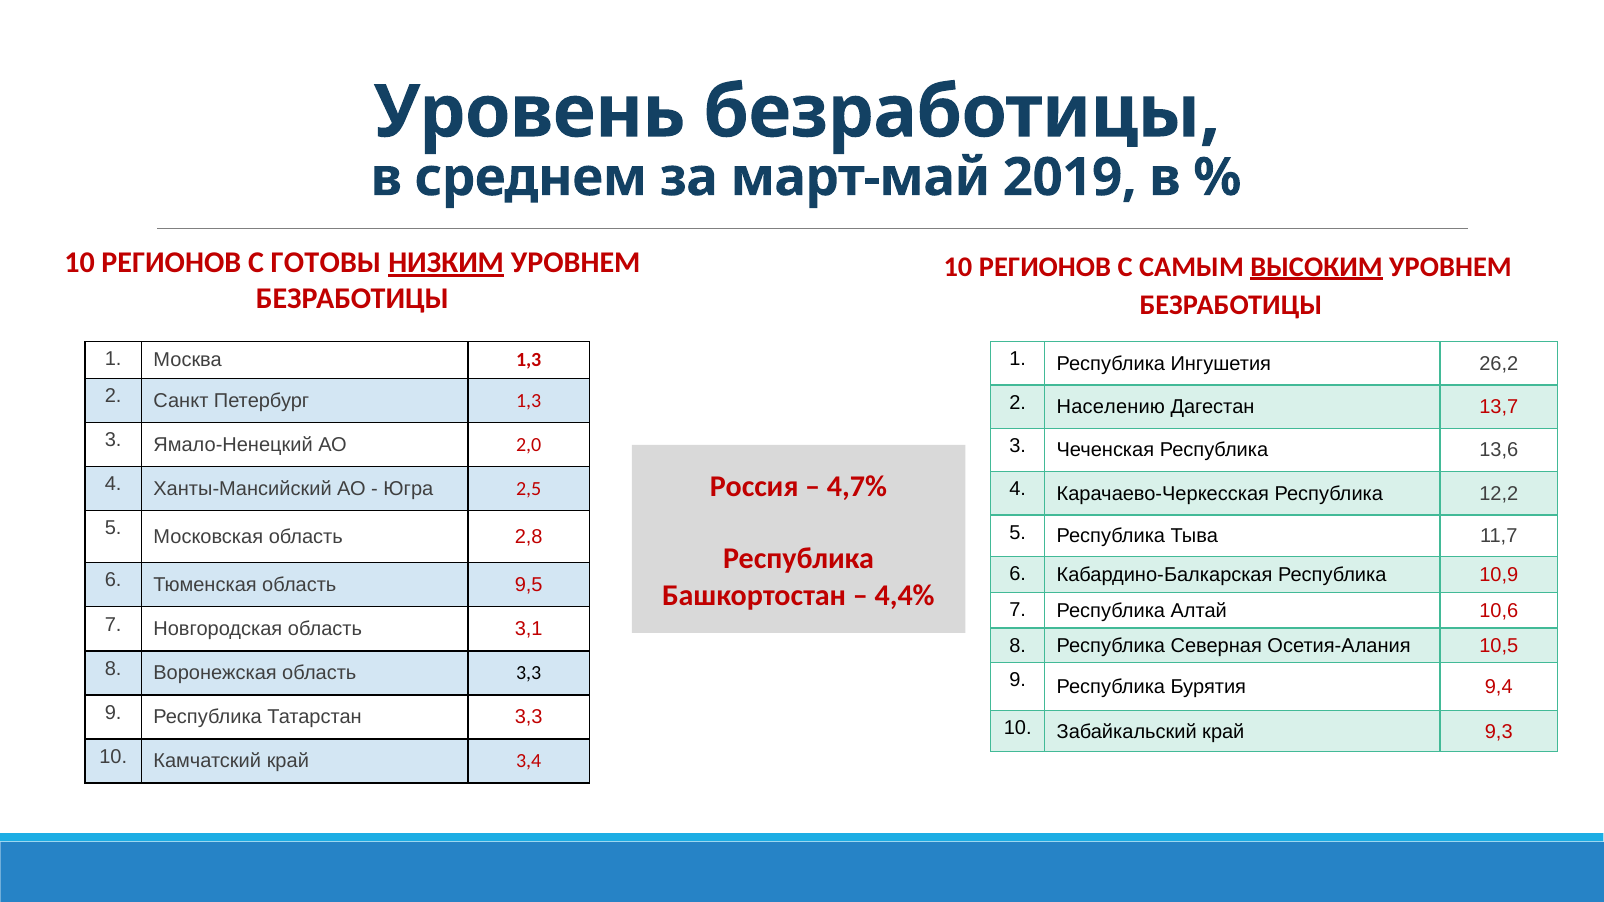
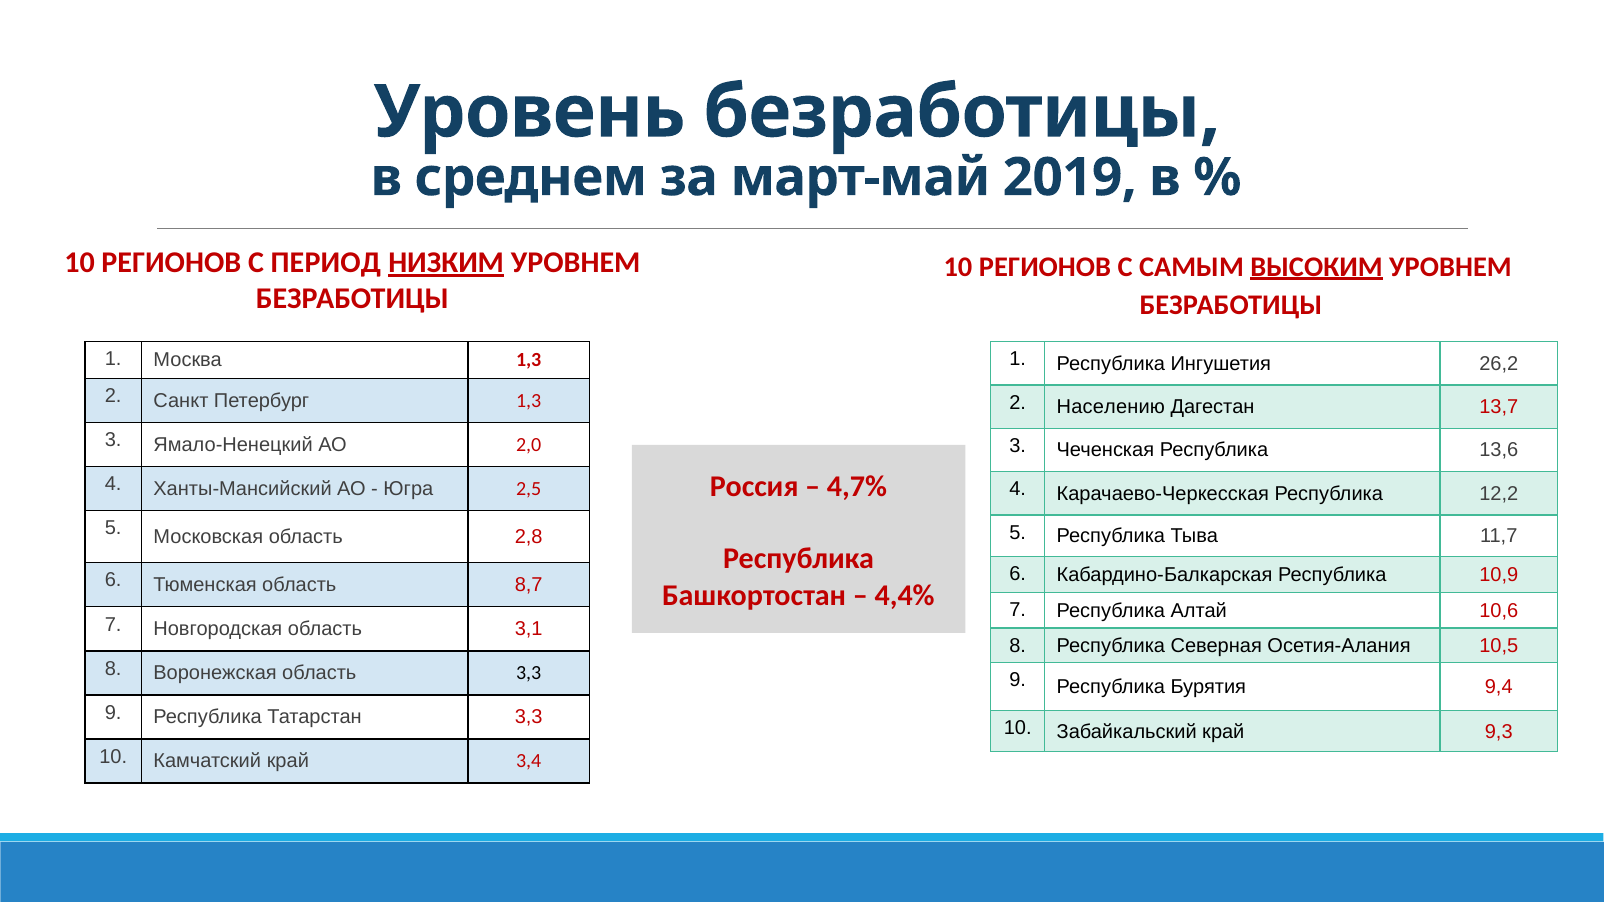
ГОТОВЫ: ГОТОВЫ -> ПЕРИОД
9,5: 9,5 -> 8,7
